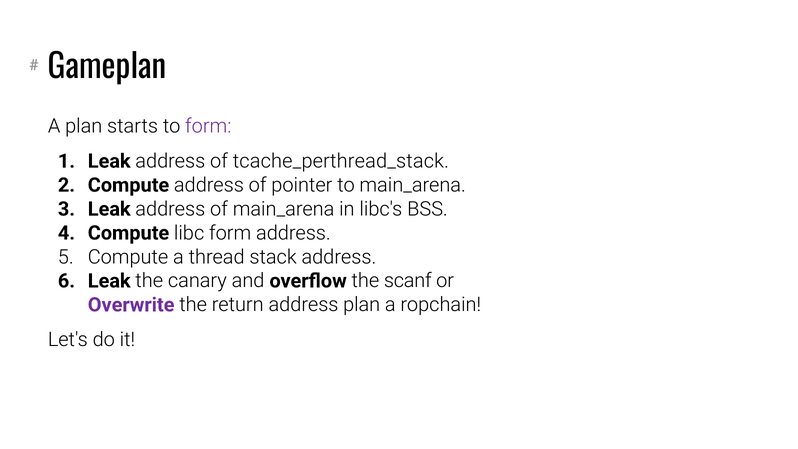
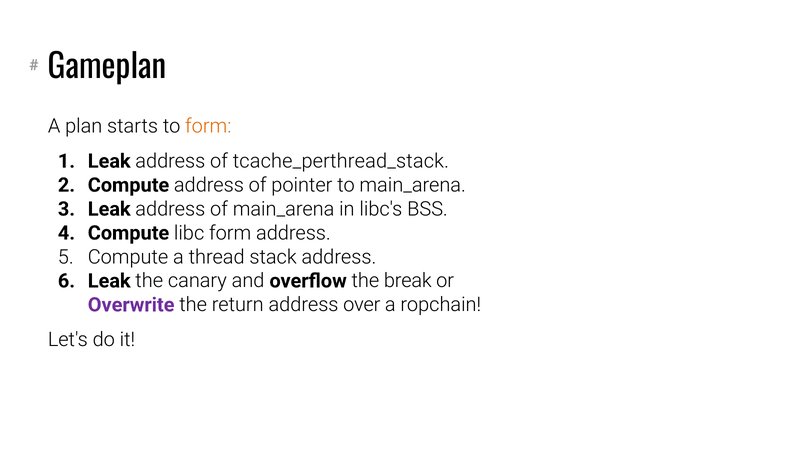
form at (208, 126) colour: purple -> orange
scanf: scanf -> break
address plan: plan -> over
